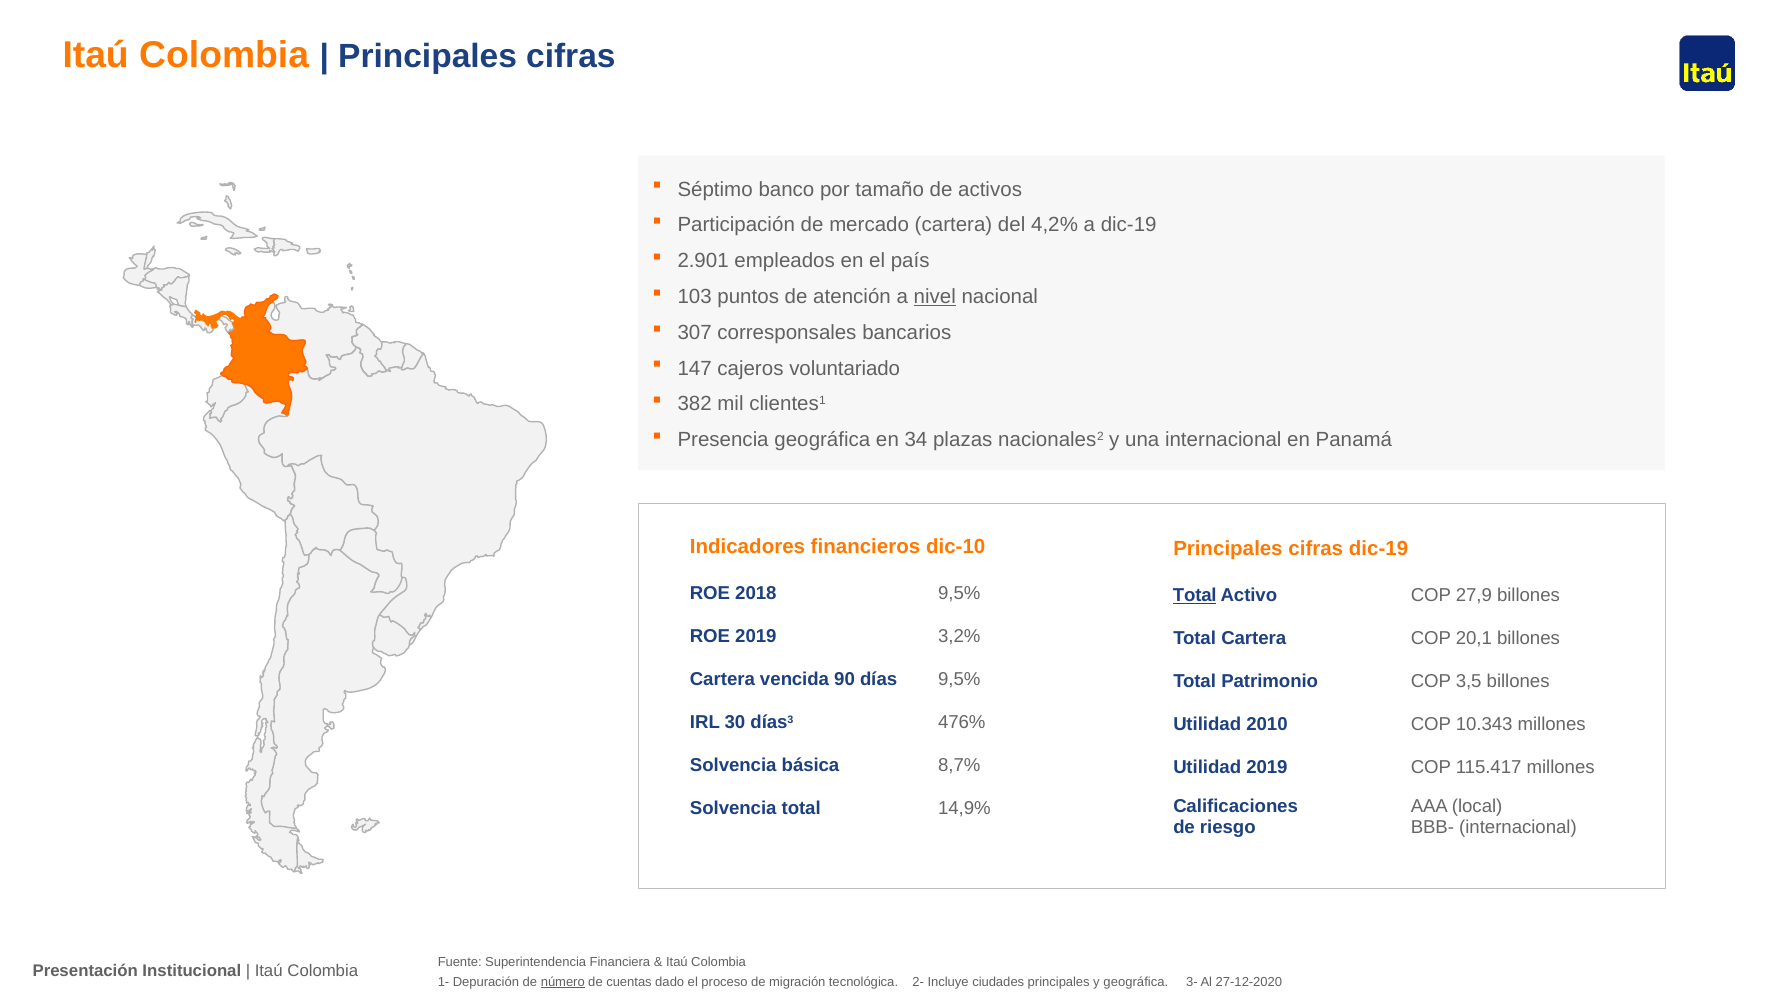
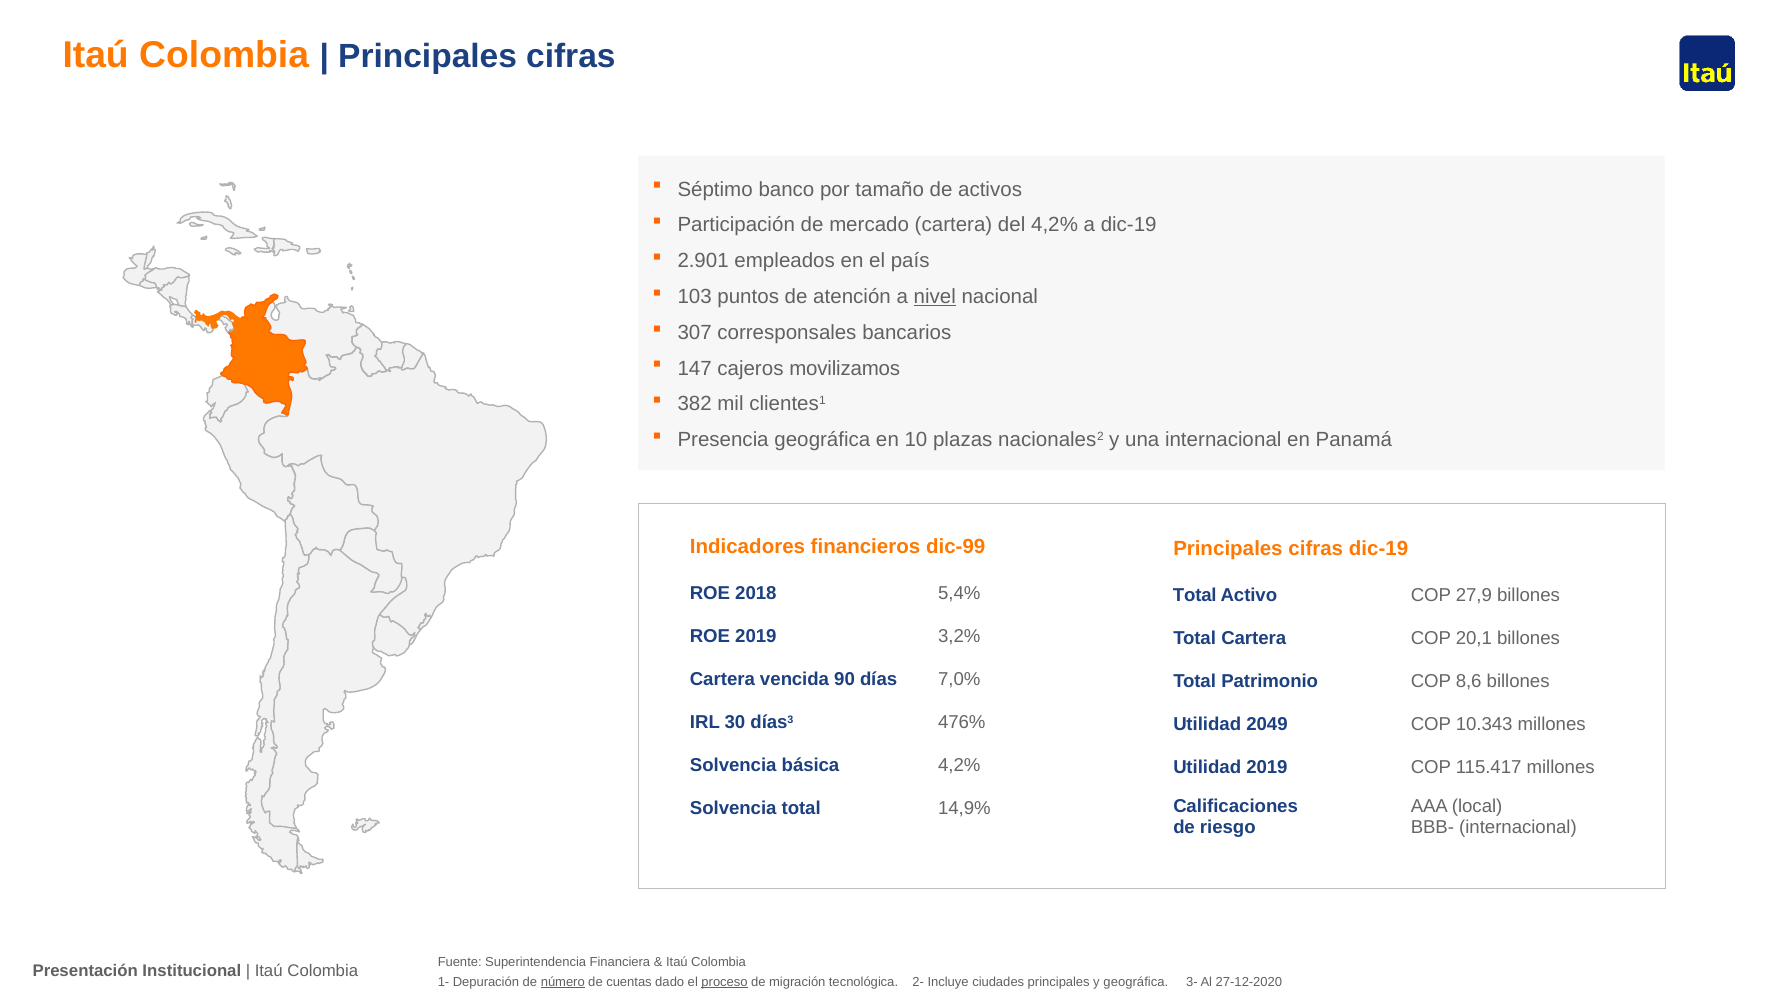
voluntariado: voluntariado -> movilizamos
34: 34 -> 10
dic-10: dic-10 -> dic-99
2018 9,5%: 9,5% -> 5,4%
Total at (1195, 595) underline: present -> none
días 9,5%: 9,5% -> 7,0%
3,5: 3,5 -> 8,6
2010: 2010 -> 2049
básica 8,7%: 8,7% -> 4,2%
proceso underline: none -> present
